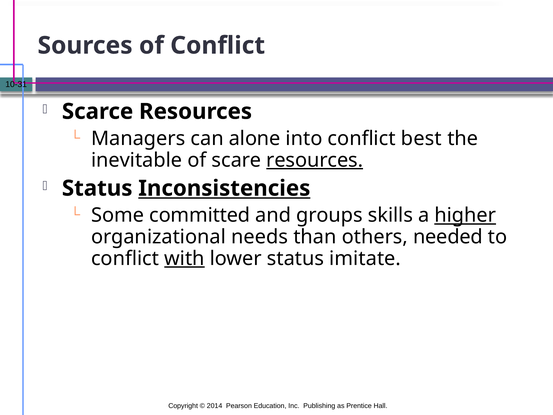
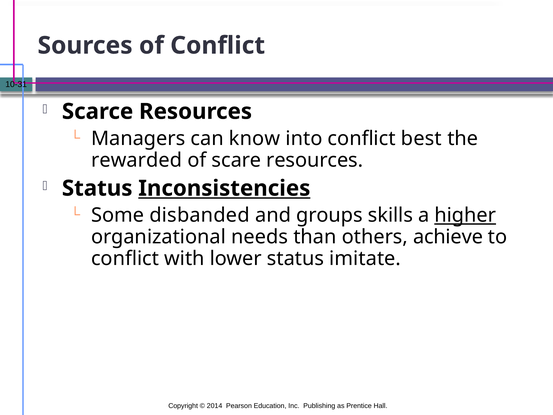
alone: alone -> know
inevitable: inevitable -> rewarded
resources at (315, 160) underline: present -> none
committed: committed -> disbanded
needed: needed -> achieve
with underline: present -> none
